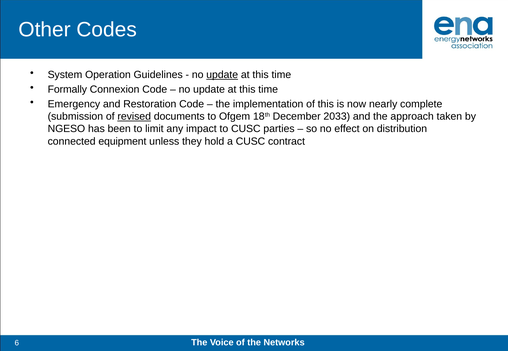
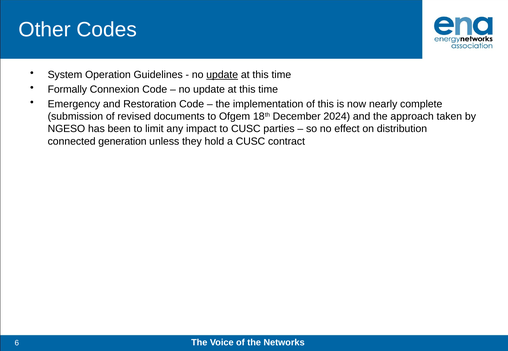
revised underline: present -> none
2033: 2033 -> 2024
equipment: equipment -> generation
